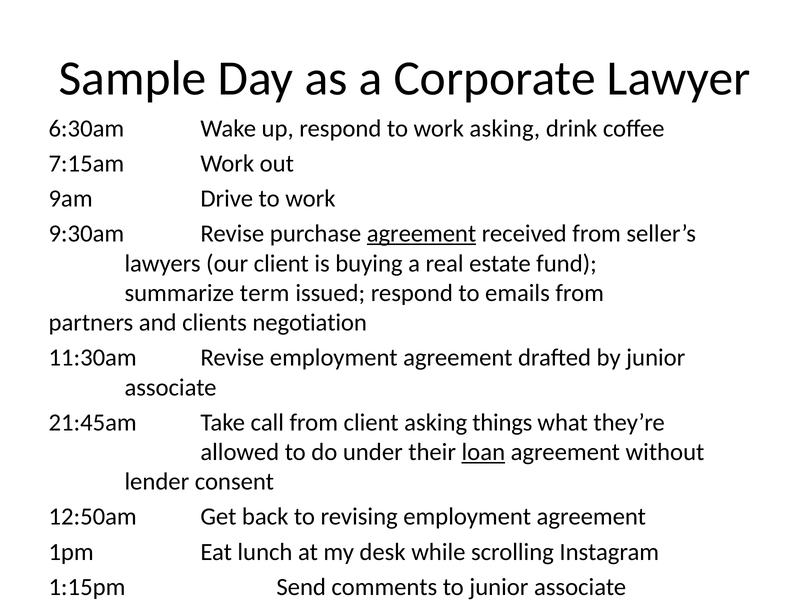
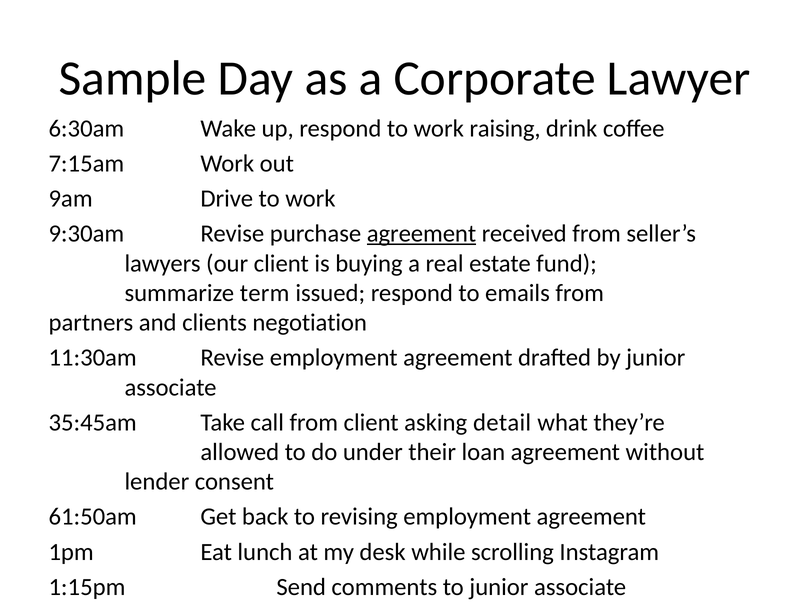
work asking: asking -> raising
21:45am: 21:45am -> 35:45am
things: things -> detail
loan underline: present -> none
12:50am: 12:50am -> 61:50am
